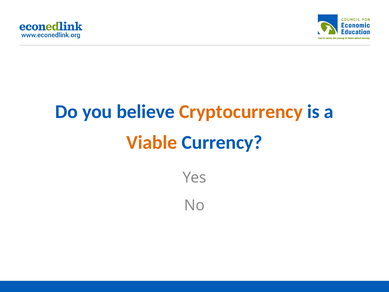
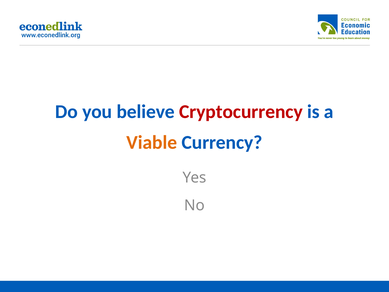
Cryptocurrency colour: orange -> red
